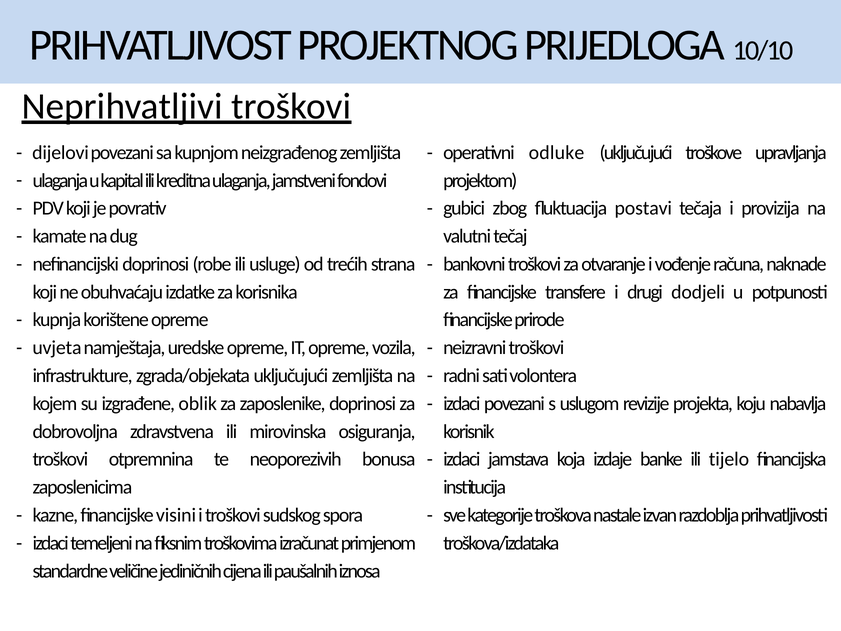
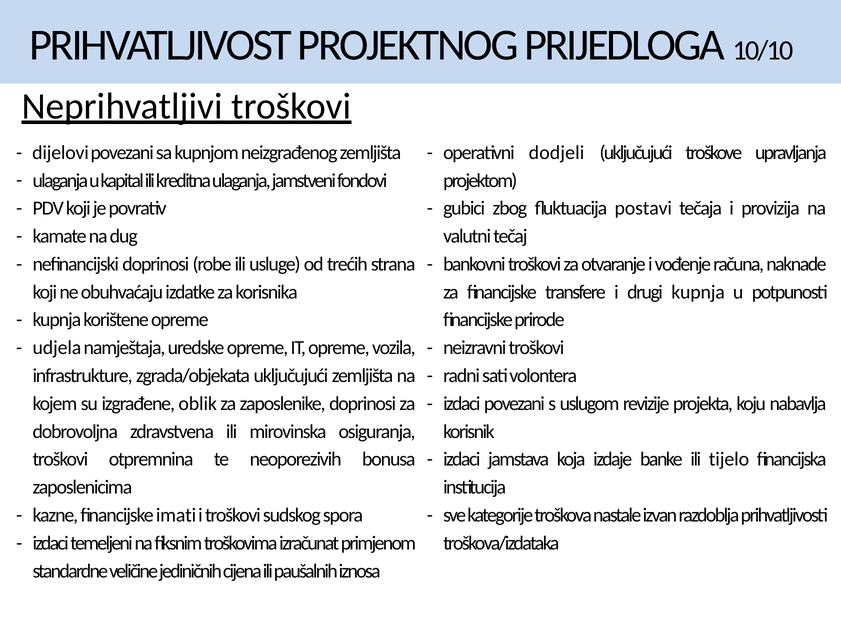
odluke: odluke -> dodjeli
drugi dodjeli: dodjeli -> kupnja
uvjeta: uvjeta -> udjela
visini: visini -> imati
